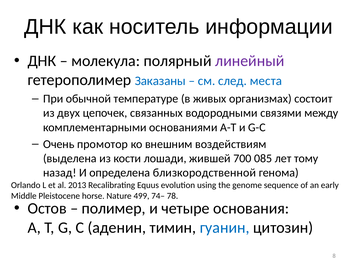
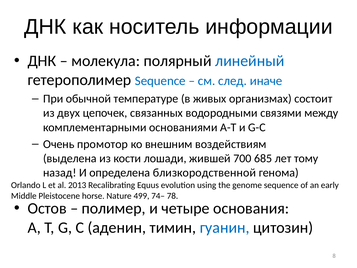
линейный colour: purple -> blue
гетерополимер Заказаны: Заказаны -> Sequence
места: места -> иначе
085: 085 -> 685
